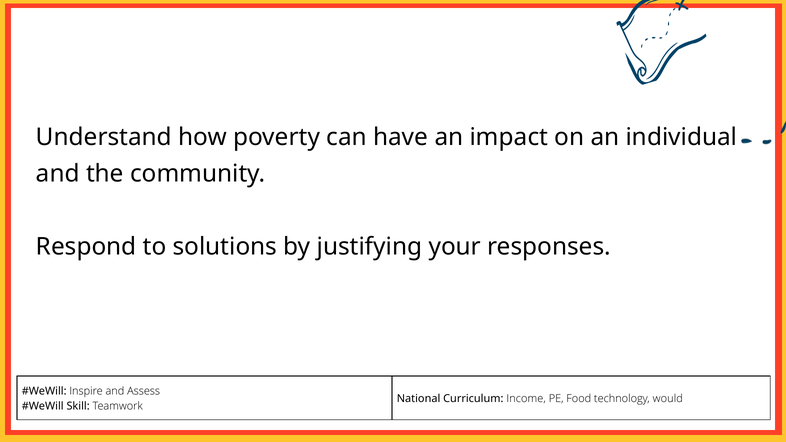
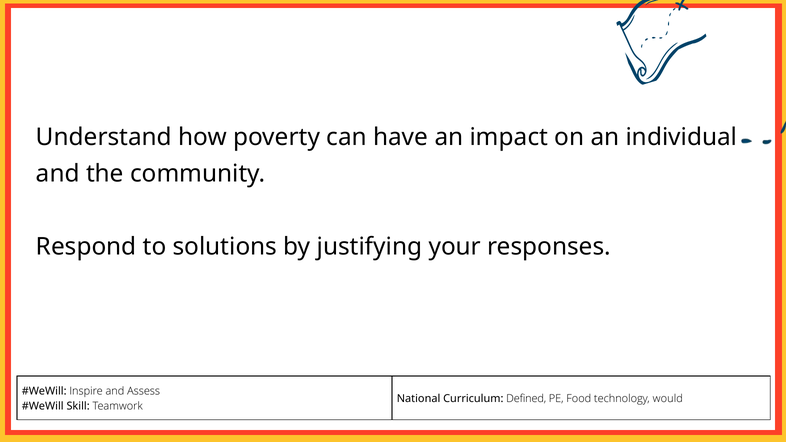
Income: Income -> Defined
